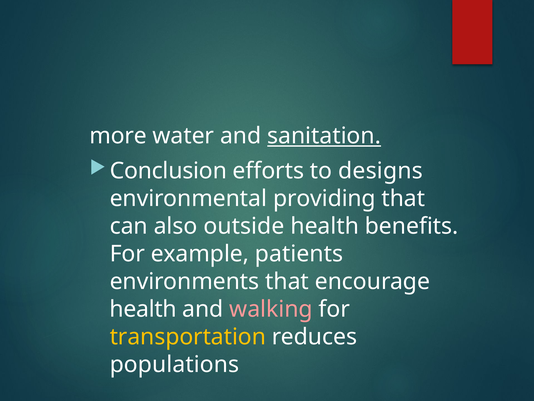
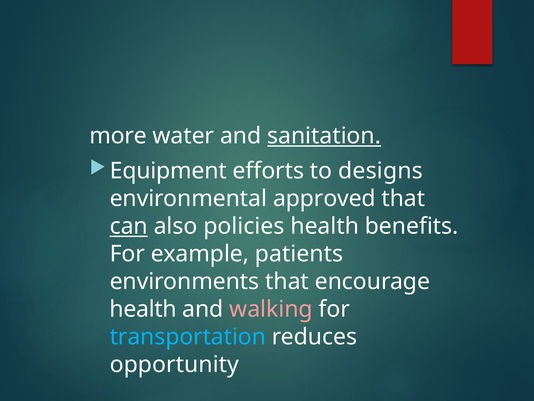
Conclusion: Conclusion -> Equipment
providing: providing -> approved
can underline: none -> present
outside: outside -> policies
transportation colour: yellow -> light blue
populations: populations -> opportunity
